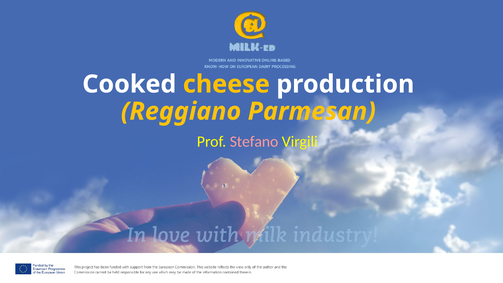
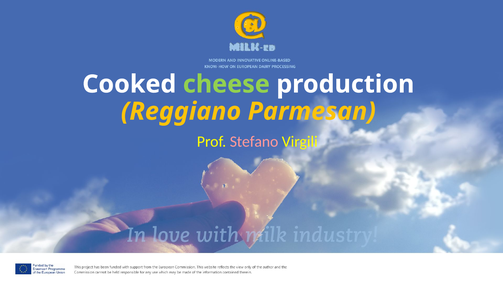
cheese colour: yellow -> light green
